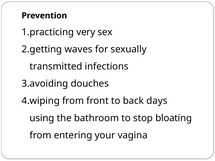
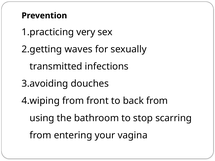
back days: days -> from
bloating: bloating -> scarring
